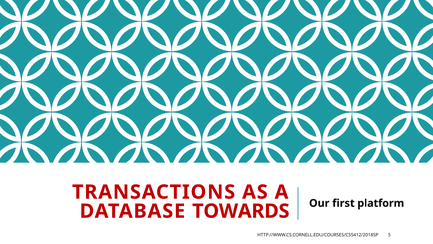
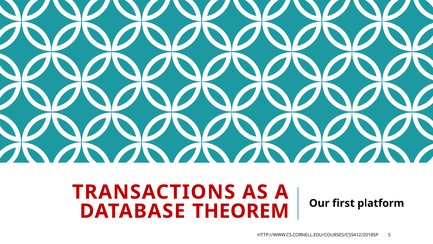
TOWARDS: TOWARDS -> THEOREM
